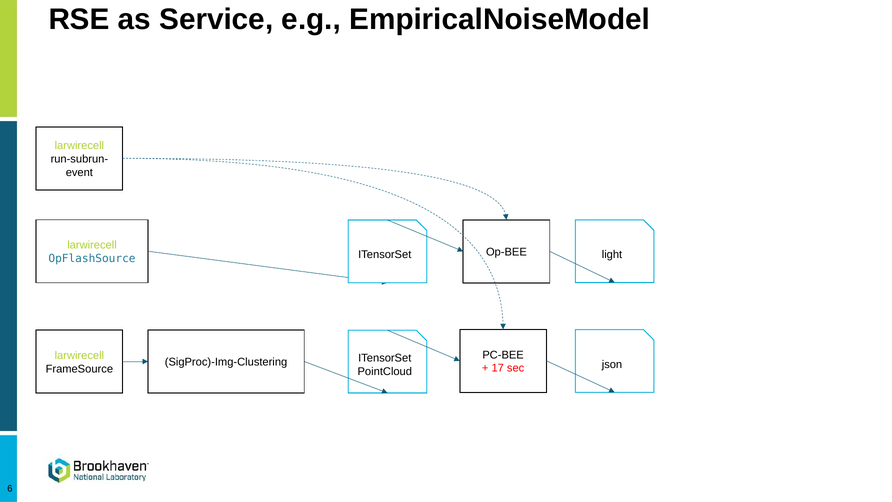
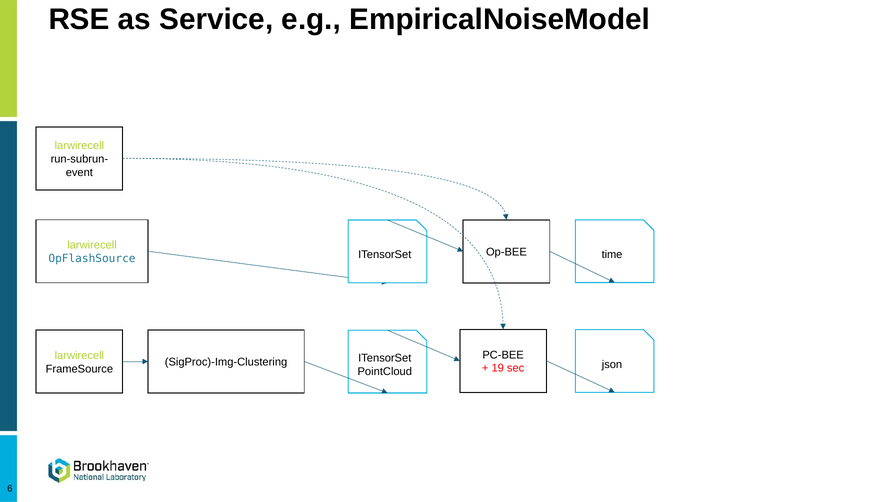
light: light -> time
17: 17 -> 19
